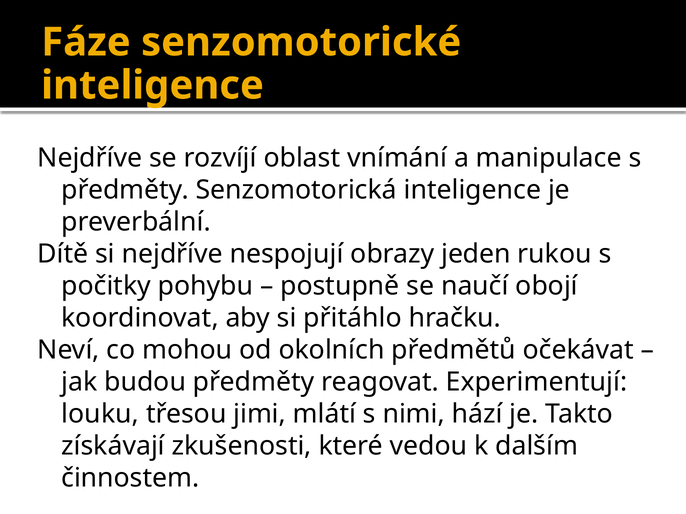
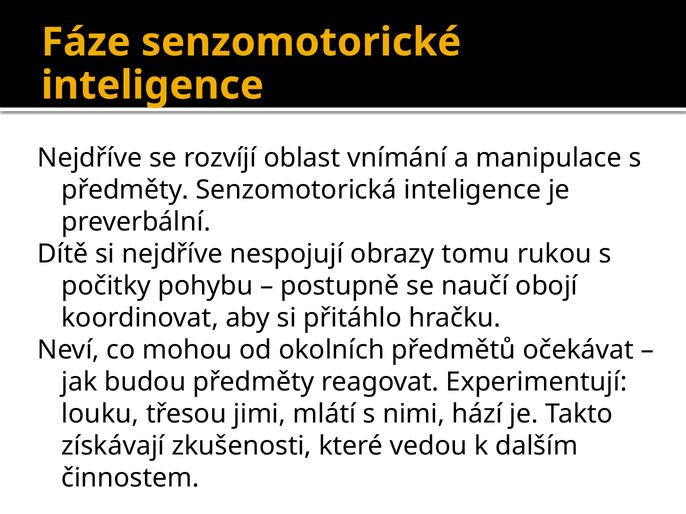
jeden: jeden -> tomu
